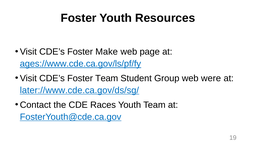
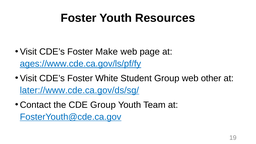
Foster Team: Team -> White
were: were -> other
CDE Races: Races -> Group
